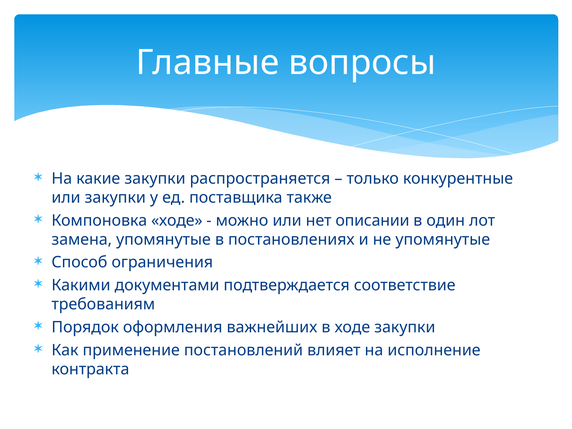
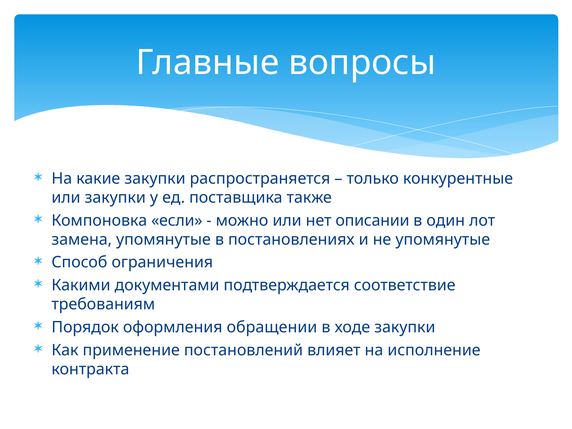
Компоновка ходе: ходе -> если
важнейших: важнейших -> обращении
